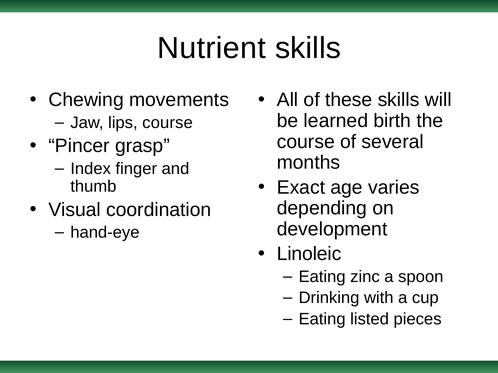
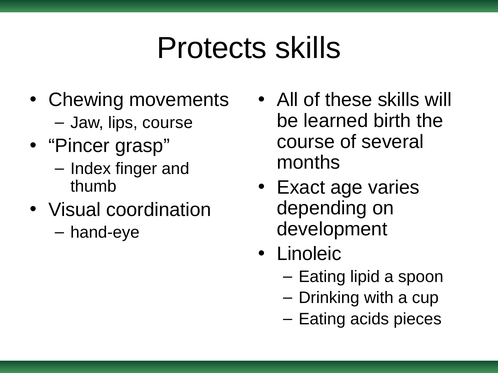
Nutrient: Nutrient -> Protects
zinc: zinc -> lipid
listed: listed -> acids
